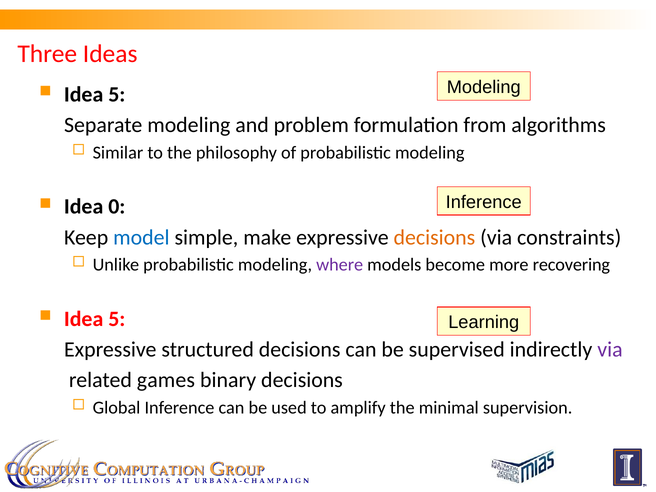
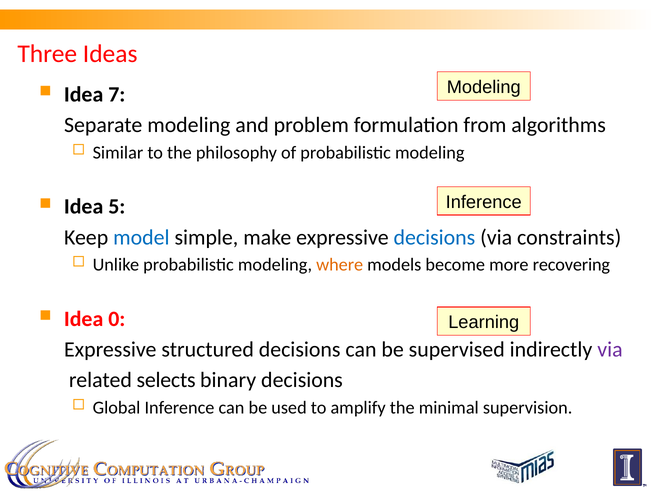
5 at (117, 94): 5 -> 7
0: 0 -> 5
decisions at (434, 237) colour: orange -> blue
where colour: purple -> orange
5 at (117, 319): 5 -> 0
games: games -> selects
